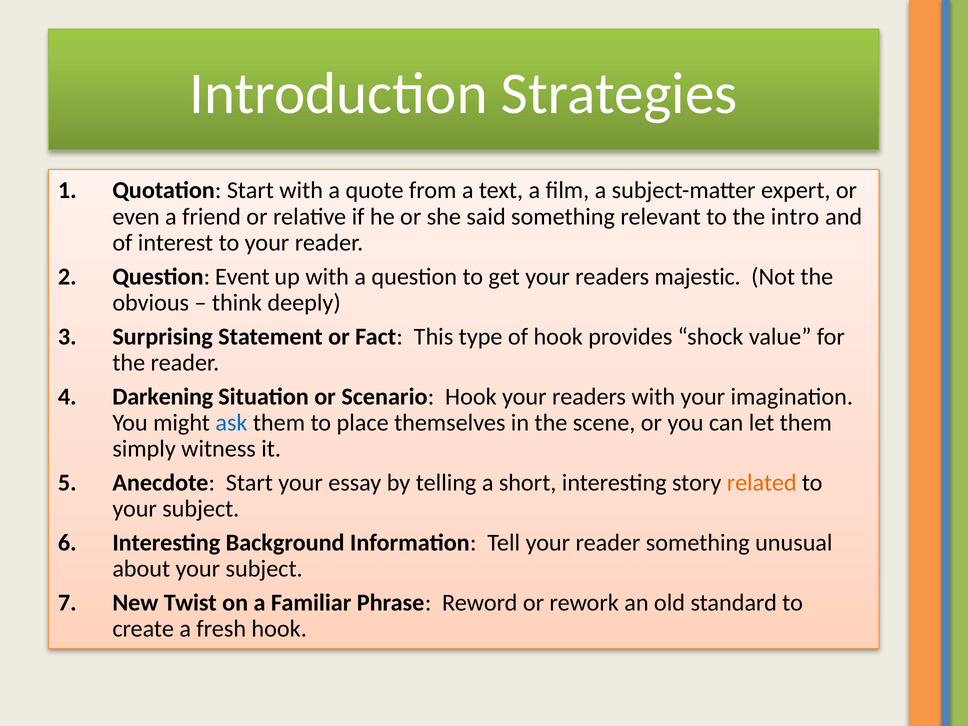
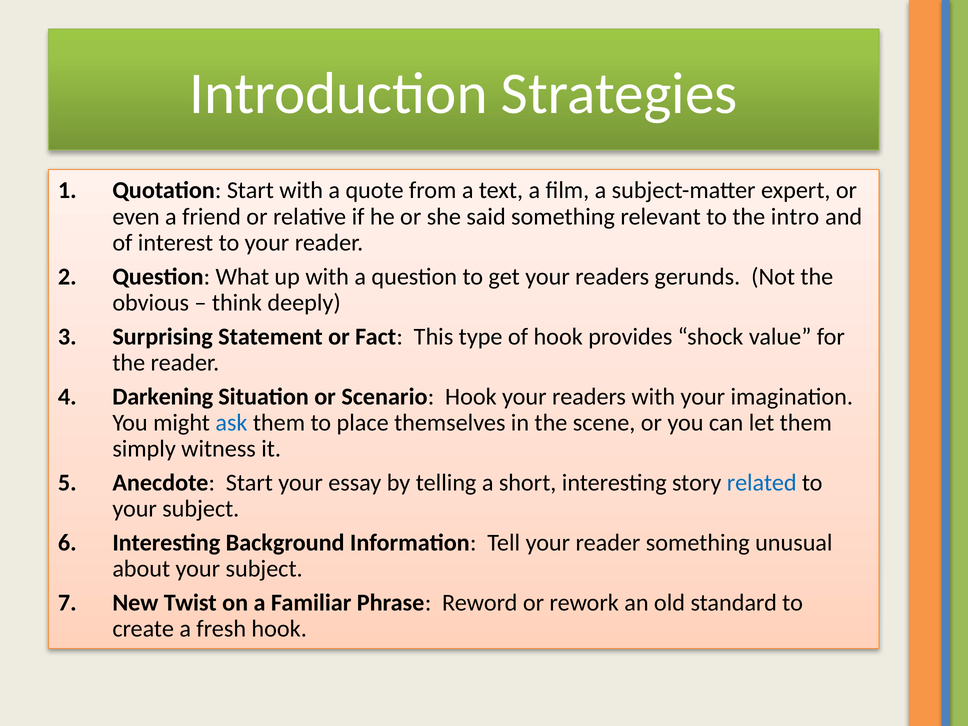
Event: Event -> What
majestic: majestic -> gerunds
related colour: orange -> blue
